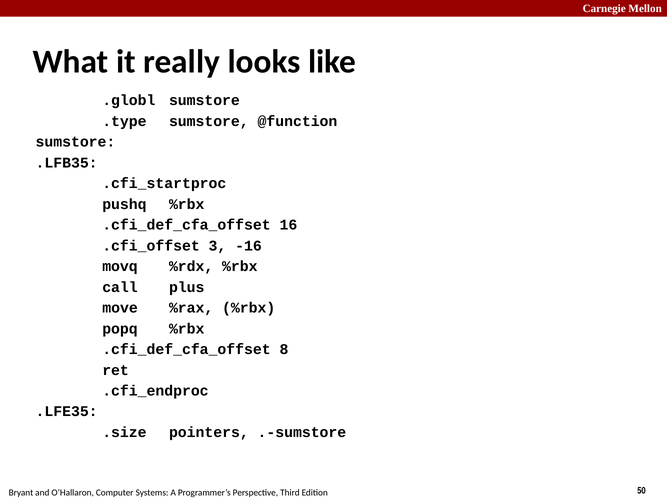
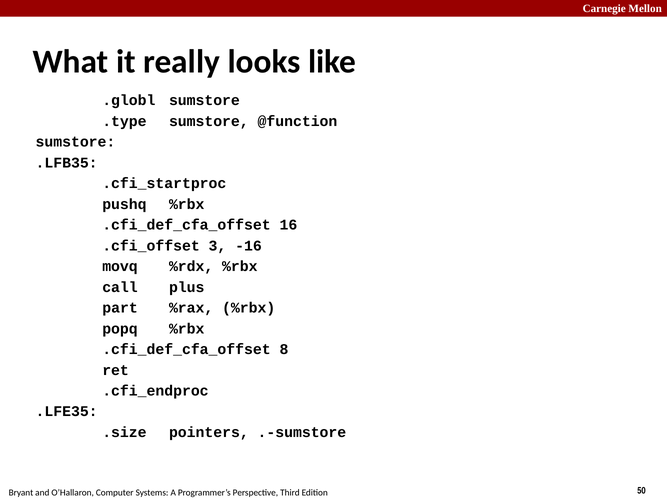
move: move -> part
